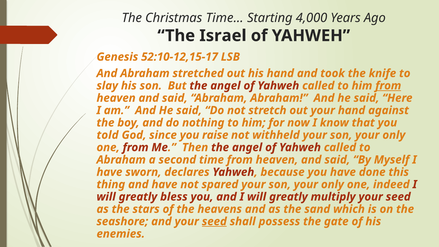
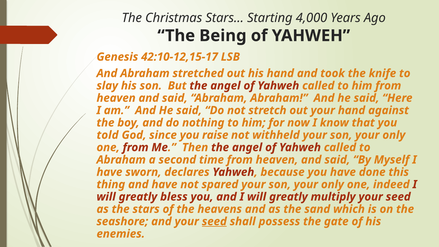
Time…: Time… -> Stars…
Israel: Israel -> Being
52:10-12,15-17: 52:10-12,15-17 -> 42:10-12,15-17
from at (388, 86) underline: present -> none
